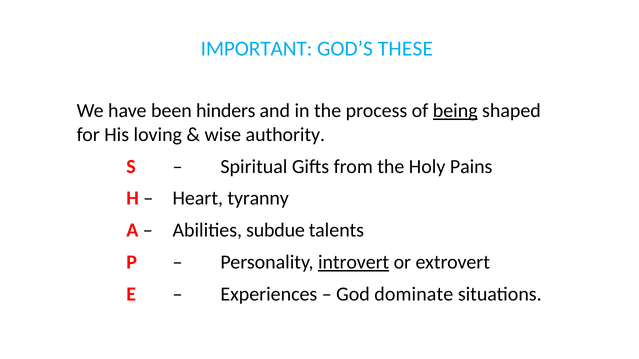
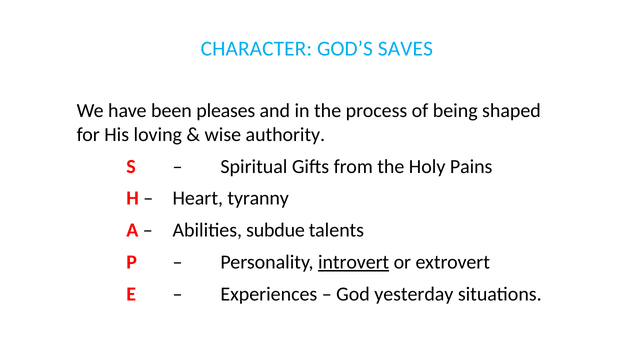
IMPORTANT: IMPORTANT -> CHARACTER
THESE: THESE -> SAVES
hinders: hinders -> pleases
being underline: present -> none
dominate: dominate -> yesterday
